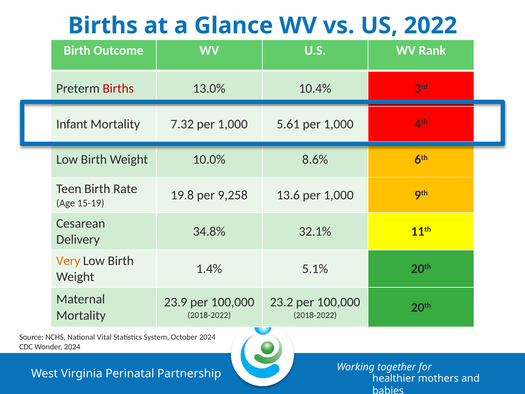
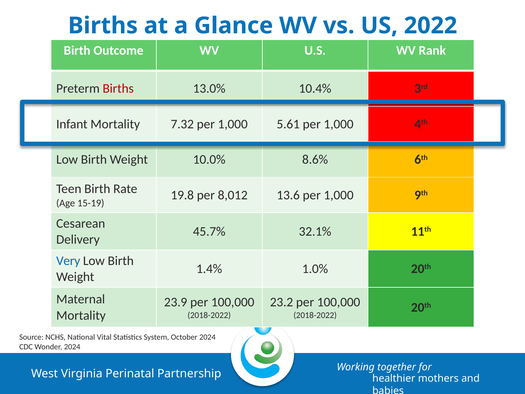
9,258: 9,258 -> 8,012
34.8%: 34.8% -> 45.7%
Very colour: orange -> blue
5.1%: 5.1% -> 1.0%
